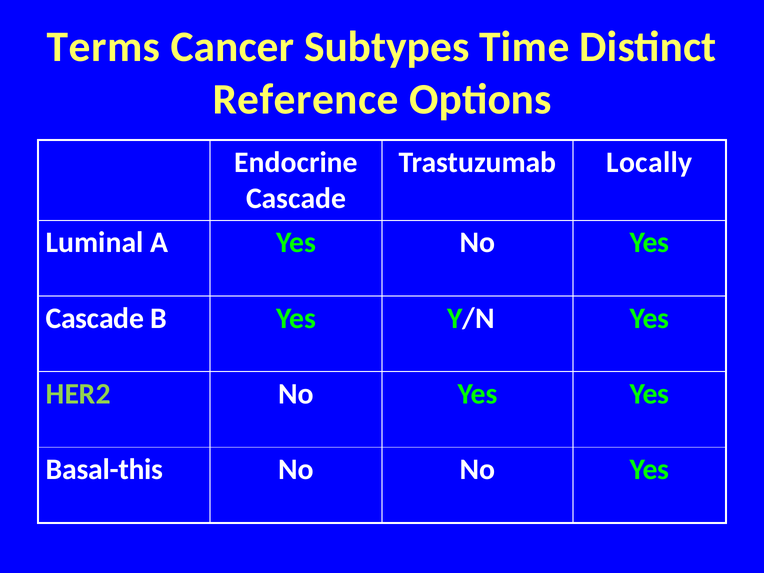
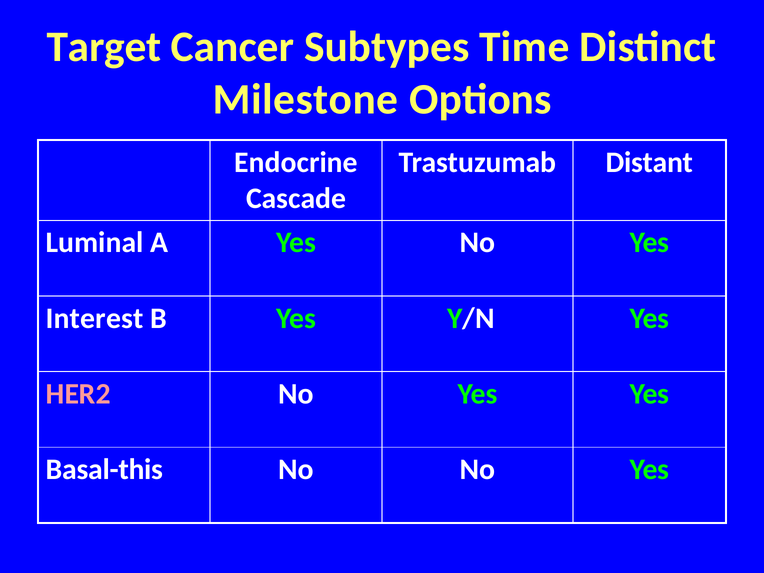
Terms: Terms -> Target
Reference: Reference -> Milestone
Locally: Locally -> Distant
Cascade at (95, 318): Cascade -> Interest
HER2 colour: light green -> pink
